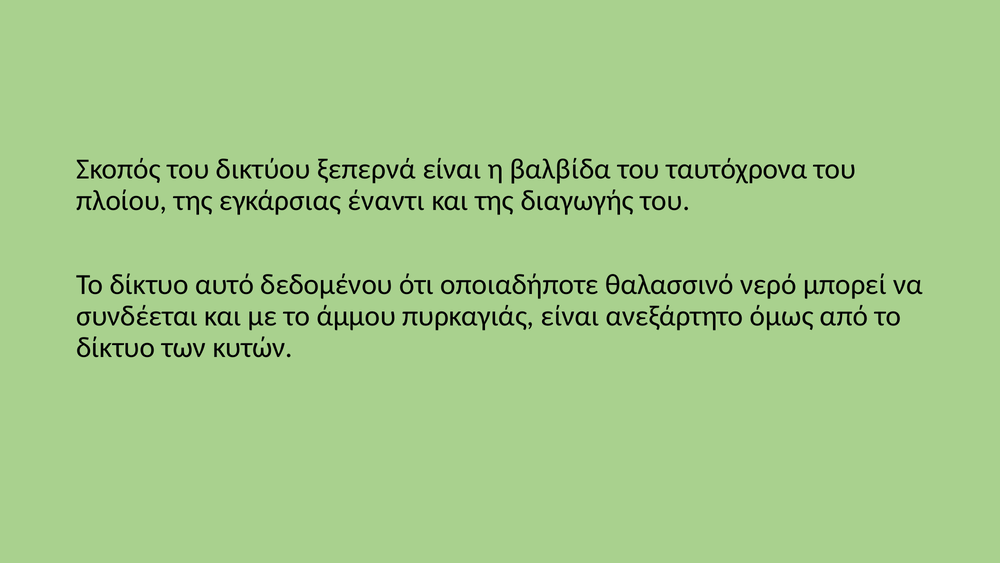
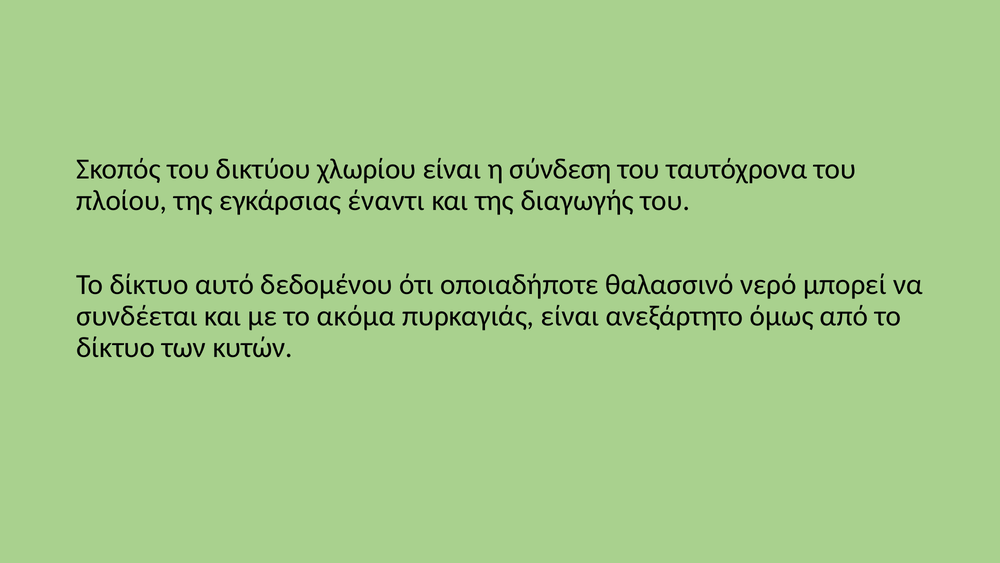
ξεπερνά: ξεπερνά -> χλωρίου
βαλβίδα: βαλβίδα -> σύνδεση
άμμου: άμμου -> ακόμα
